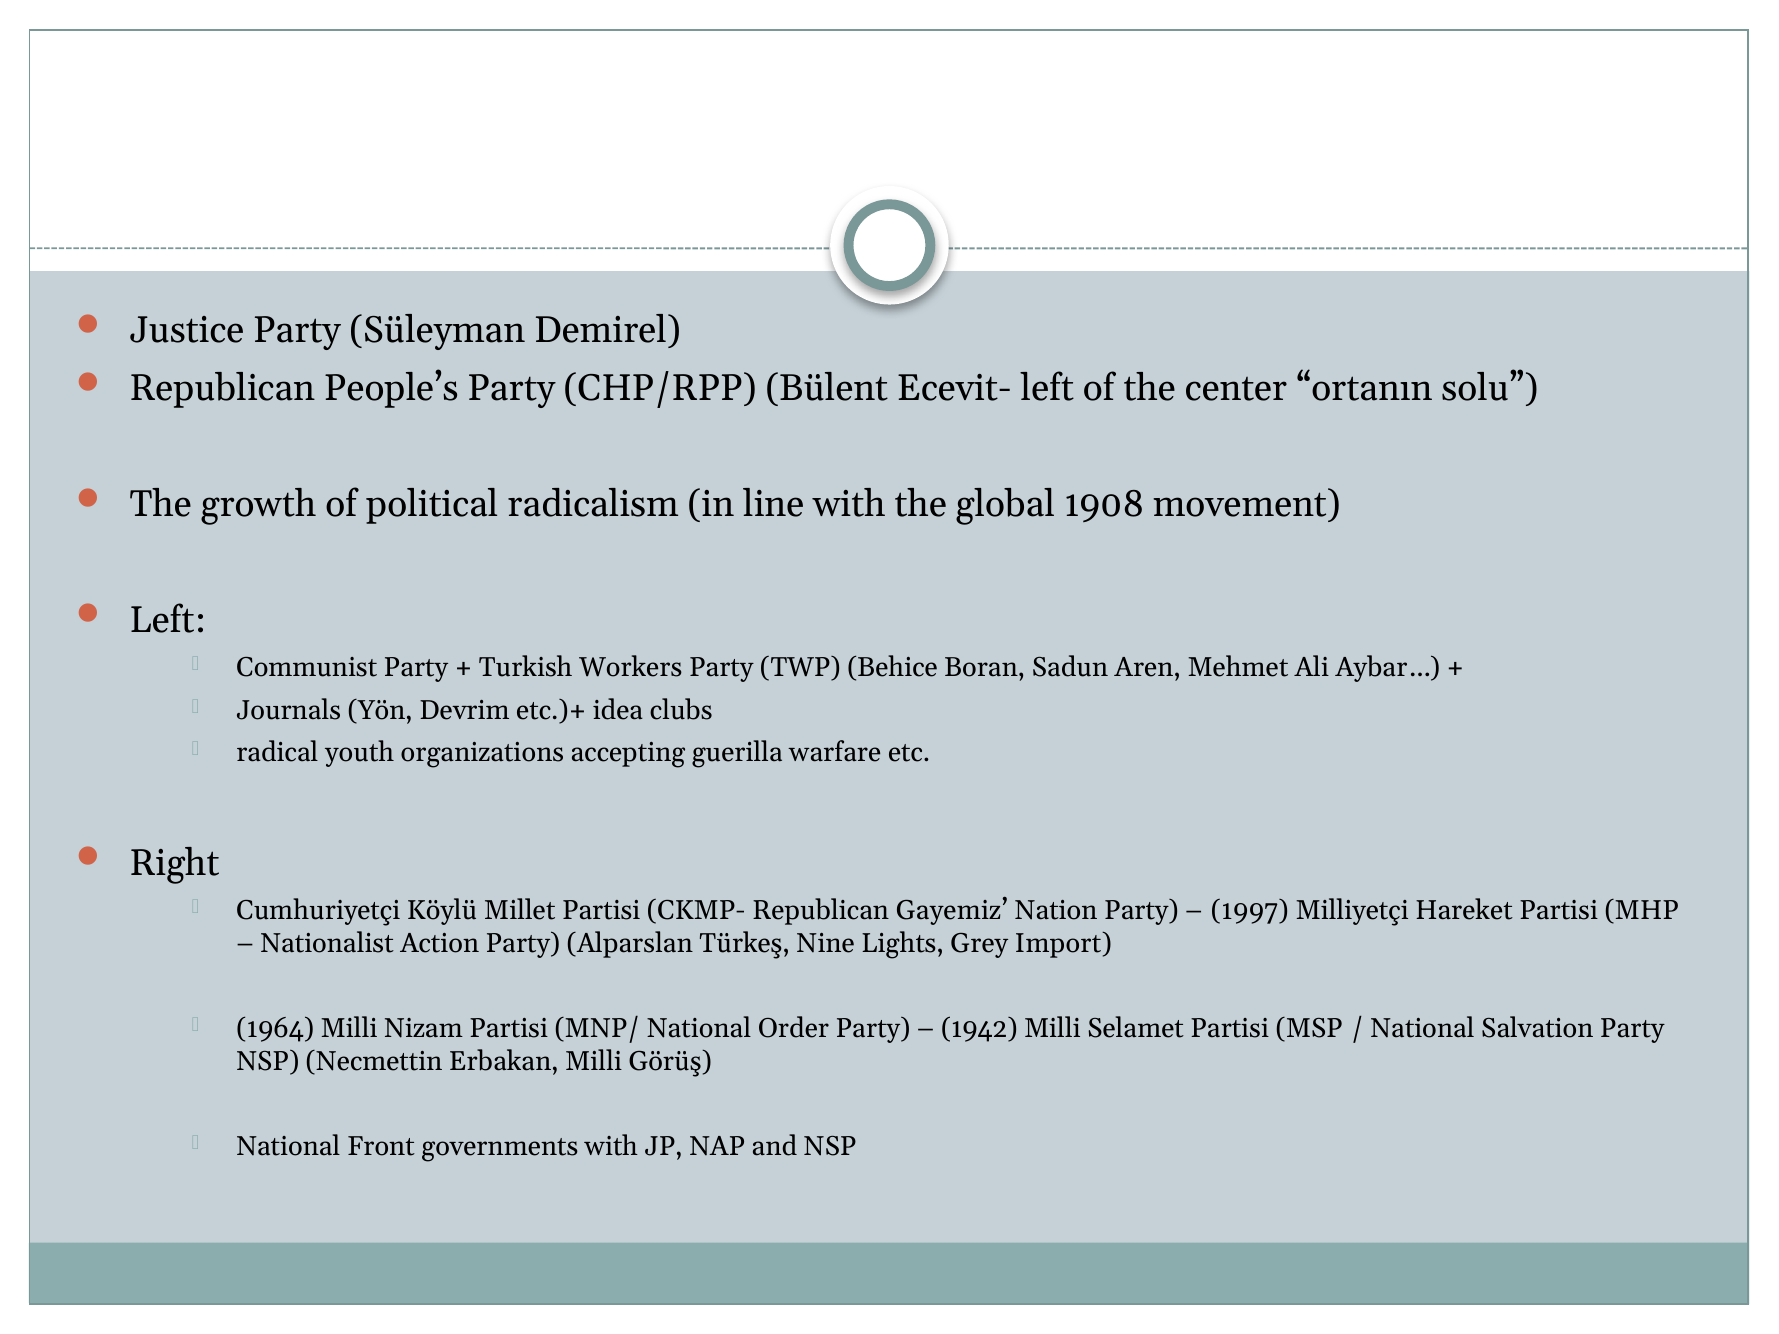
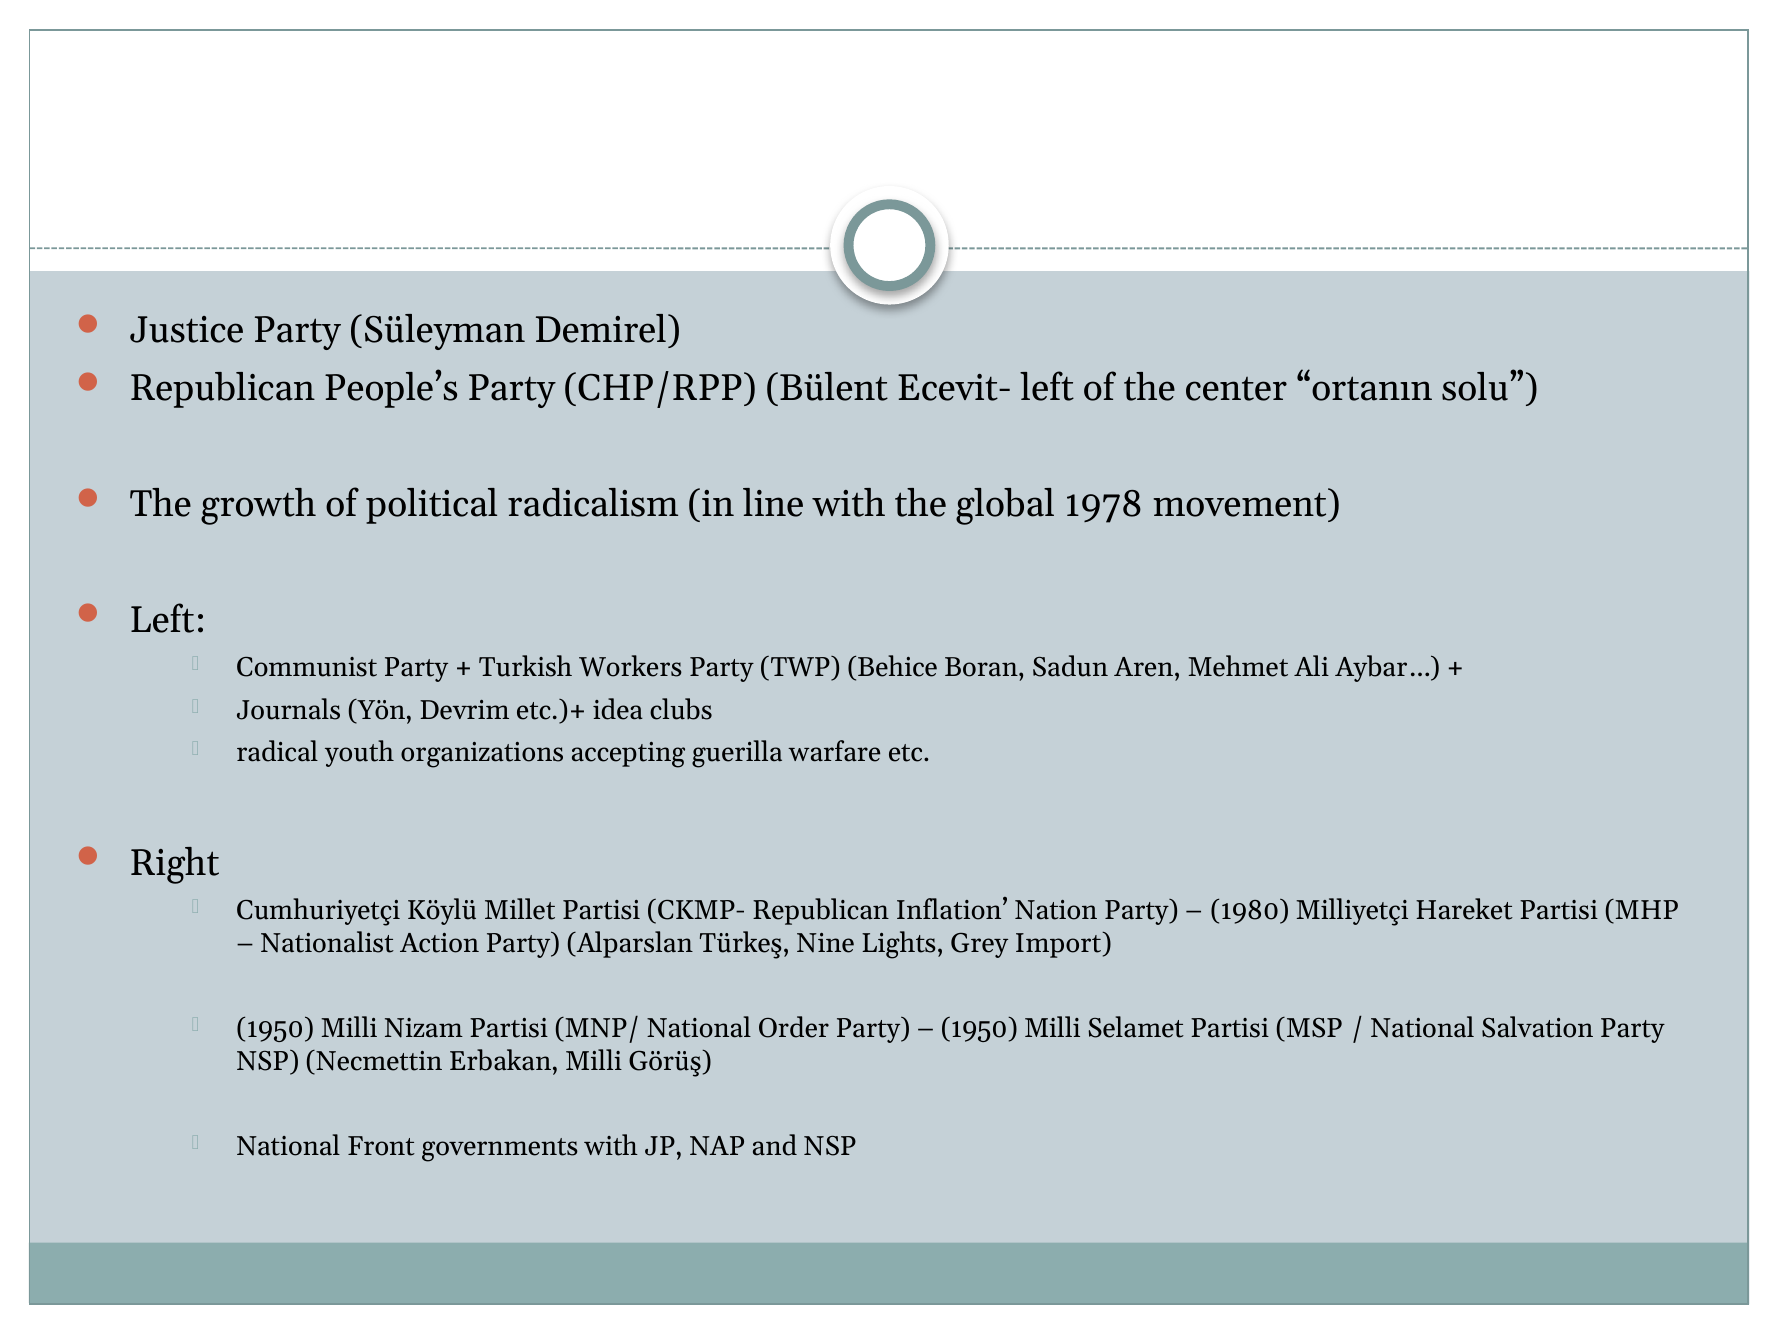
1908: 1908 -> 1978
Gayemiz: Gayemiz -> Inflation
1997: 1997 -> 1980
1964 at (275, 1029): 1964 -> 1950
1942 at (979, 1029): 1942 -> 1950
